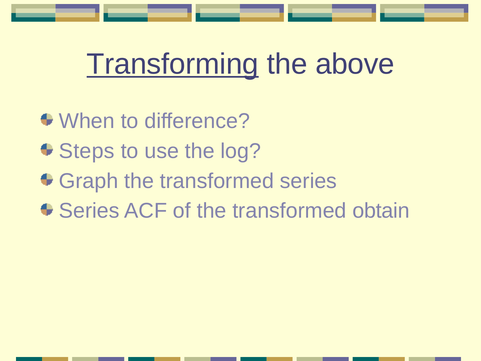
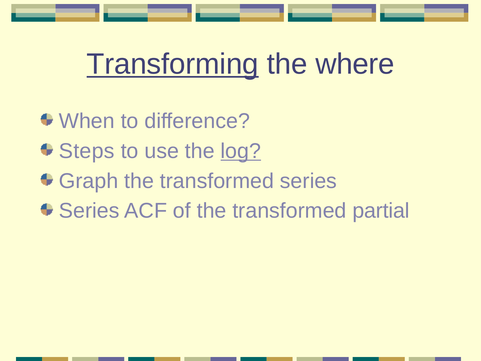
above: above -> where
log underline: none -> present
obtain: obtain -> partial
